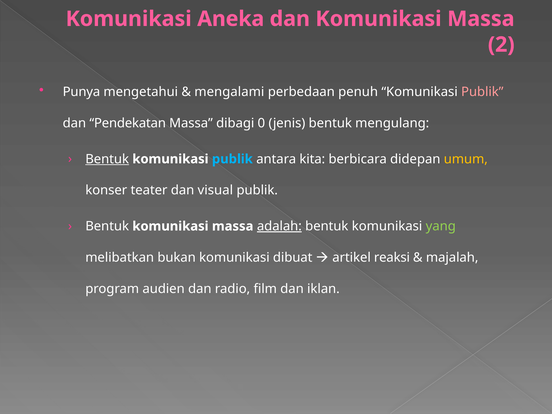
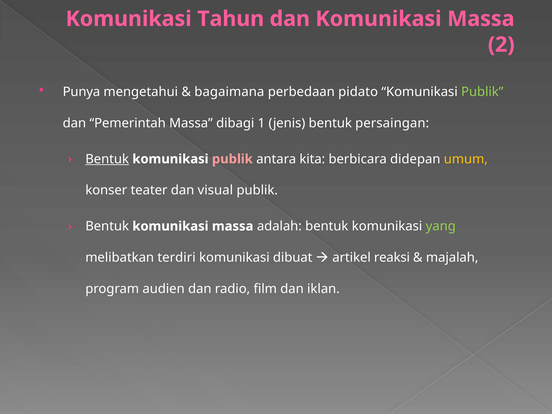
Aneka: Aneka -> Tahun
mengalami: mengalami -> bagaimana
penuh: penuh -> pidato
Publik at (482, 92) colour: pink -> light green
Pendekatan: Pendekatan -> Pemerintah
0: 0 -> 1
mengulang: mengulang -> persaingan
publik at (232, 159) colour: light blue -> pink
adalah underline: present -> none
bukan: bukan -> terdiri
